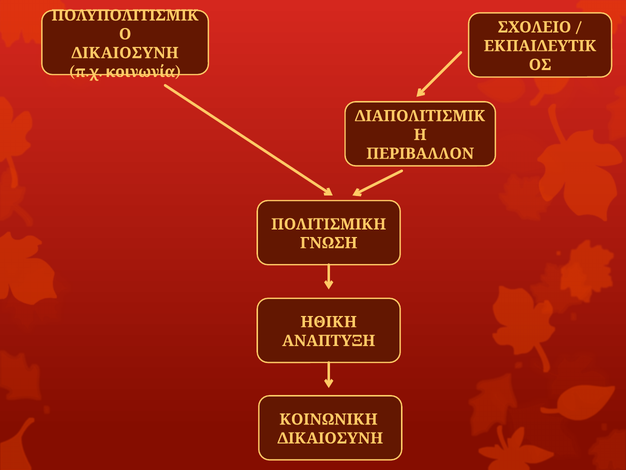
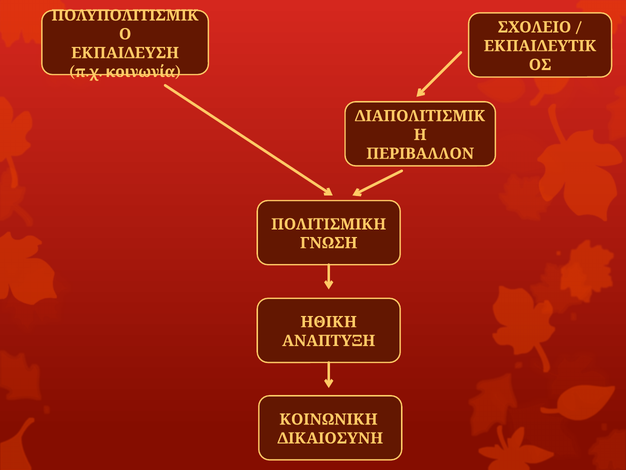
ΔΙΚΑΙΟΣΥΝΗ at (125, 53): ΔΙΚΑΙΟΣΥΝΗ -> ΕΚΠΑΙΔΕΥΣΗ
